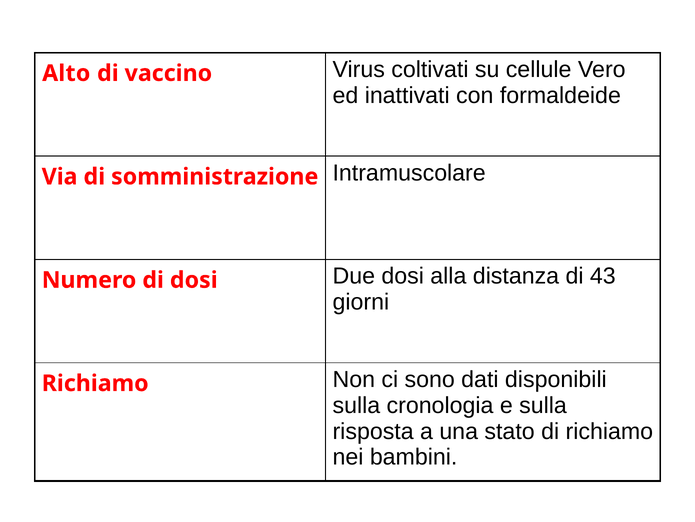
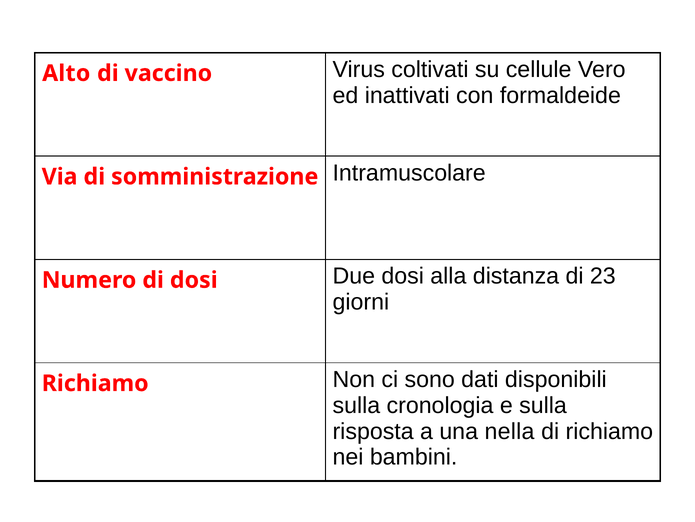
43: 43 -> 23
stato: stato -> nella
